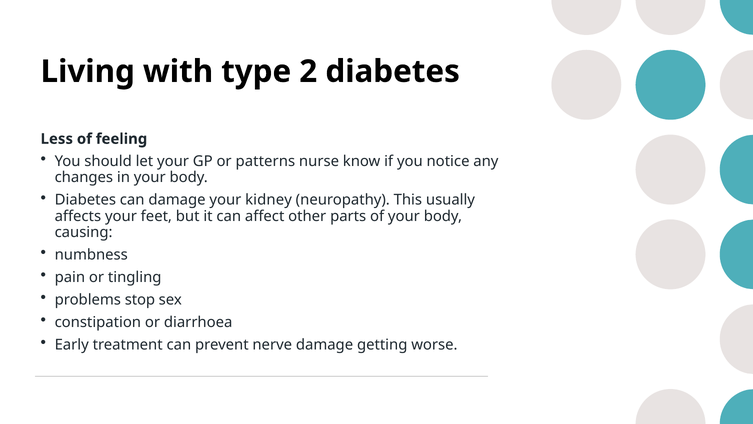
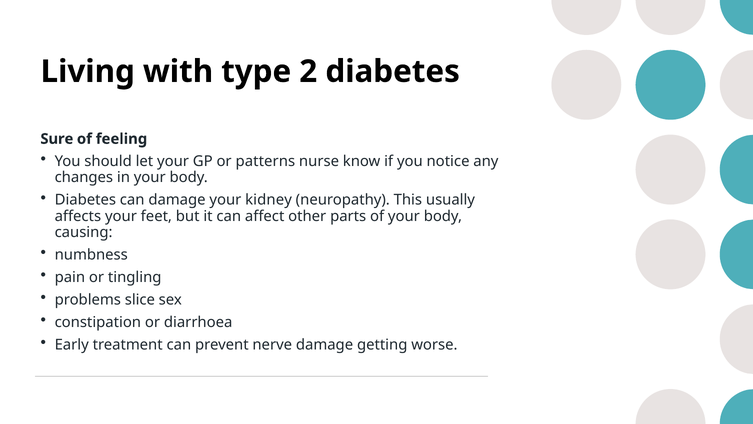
Less: Less -> Sure
stop: stop -> slice
